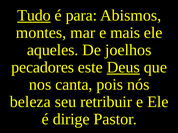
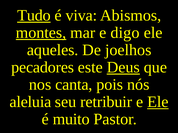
para: para -> viva
montes underline: none -> present
mais: mais -> digo
beleza: beleza -> aleluia
Ele at (158, 102) underline: none -> present
dirige: dirige -> muito
